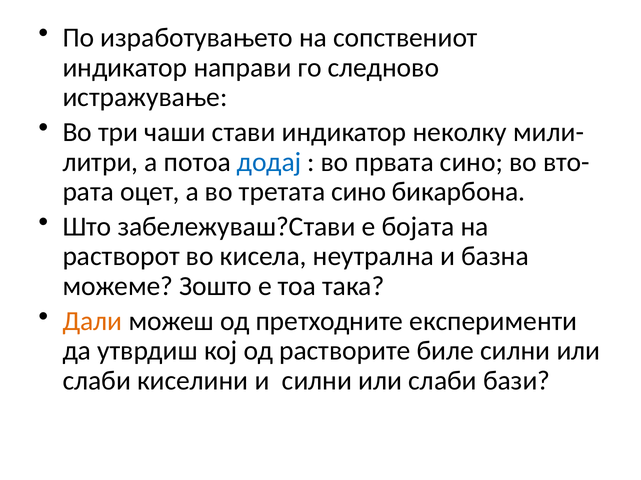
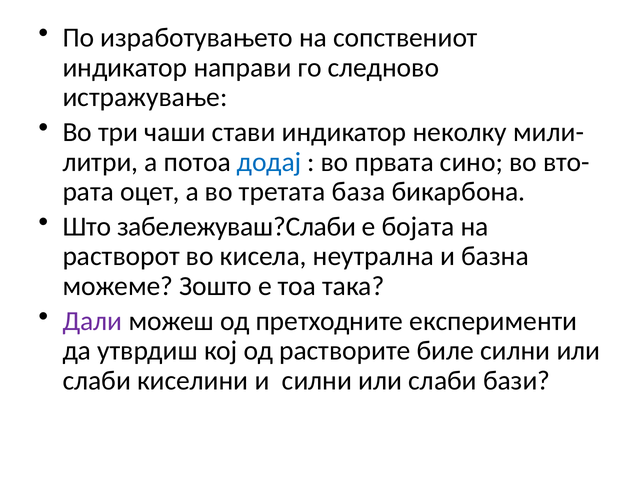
третата сино: сино -> база
забележуваш?Стави: забележуваш?Стави -> забележуваш?Слаби
Дали colour: orange -> purple
